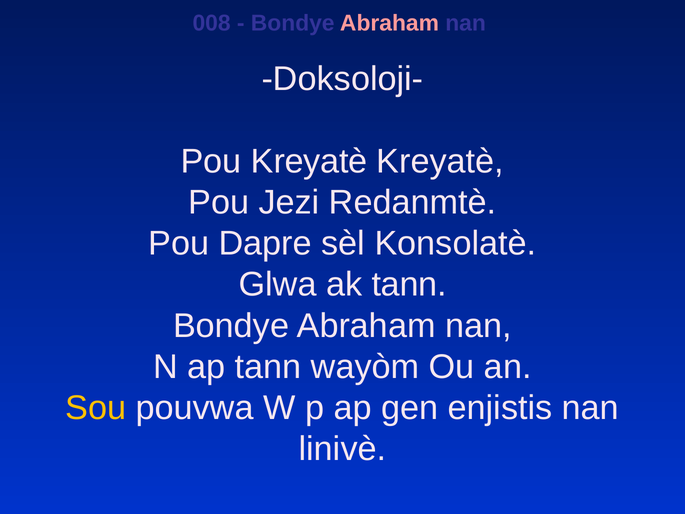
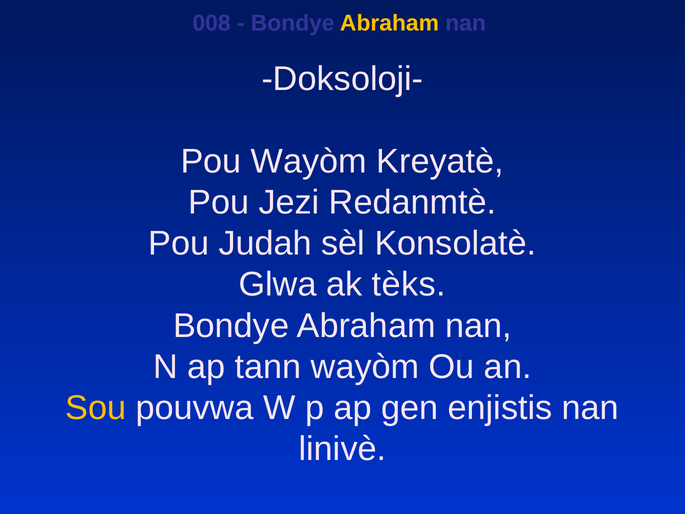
Abraham at (390, 23) colour: pink -> yellow
Pou Kreyatè: Kreyatè -> Wayòm
Dapre: Dapre -> Judah
ak tann: tann -> tèks
